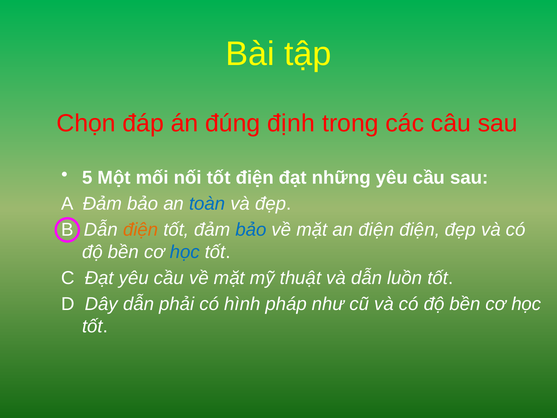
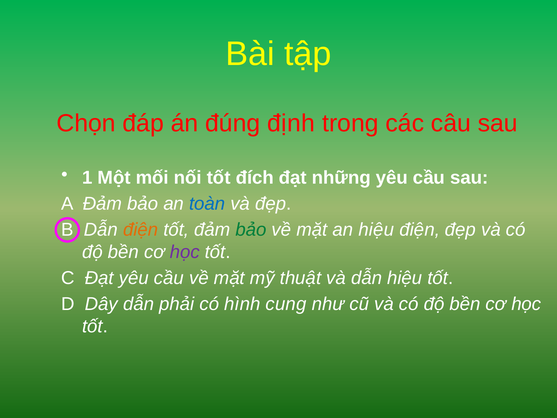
5: 5 -> 1
tốt điện: điện -> đích
bảo at (251, 230) colour: blue -> green
an điện: điện -> hiệu
học at (185, 252) colour: blue -> purple
dẫn luồn: luồn -> hiệu
pháp: pháp -> cung
